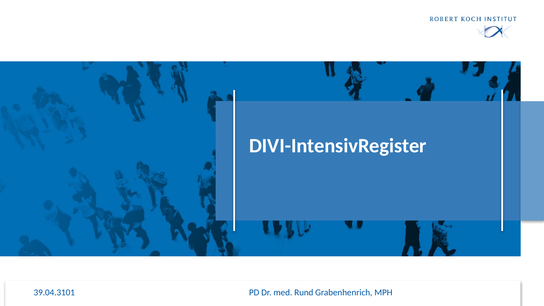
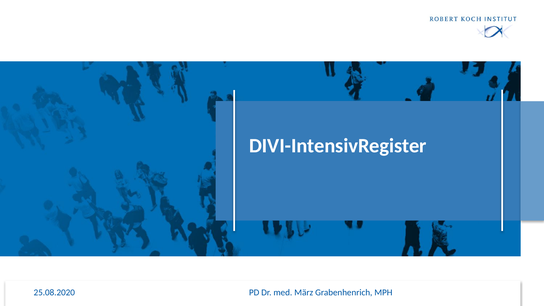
39.04.3101: 39.04.3101 -> 25.08.2020
Rund: Rund -> März
